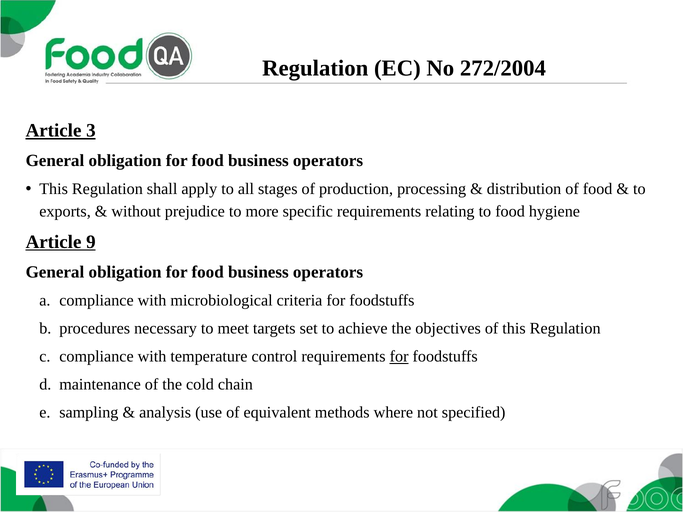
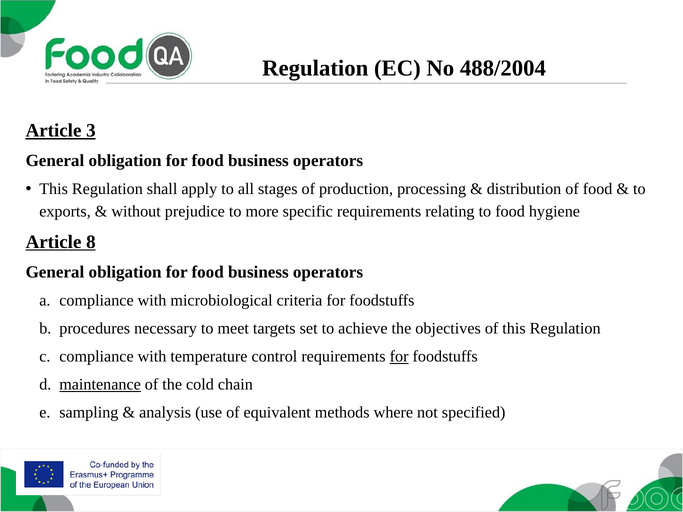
272/2004: 272/2004 -> 488/2004
9: 9 -> 8
maintenance underline: none -> present
